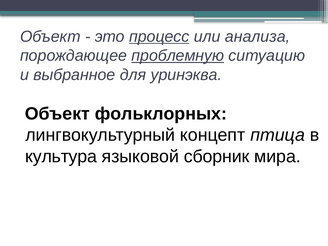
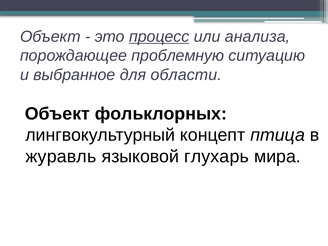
проблемную underline: present -> none
уринэква: уринэква -> области
культура: культура -> журавль
сборник: сборник -> глухарь
